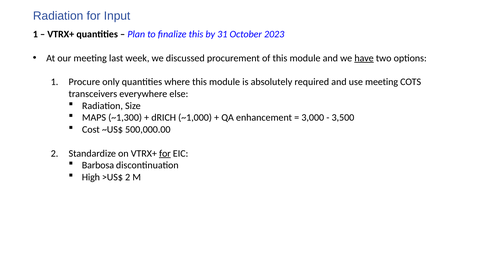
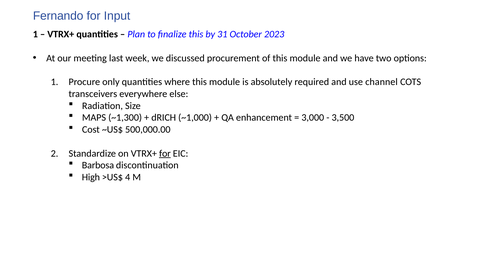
Radiation at (58, 16): Radiation -> Fernando
have underline: present -> none
use meeting: meeting -> channel
>US$ 2: 2 -> 4
